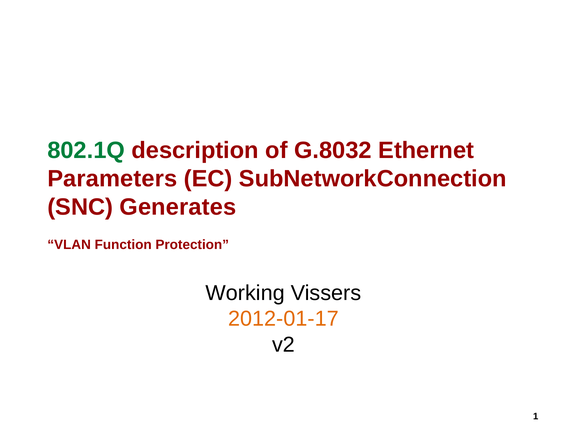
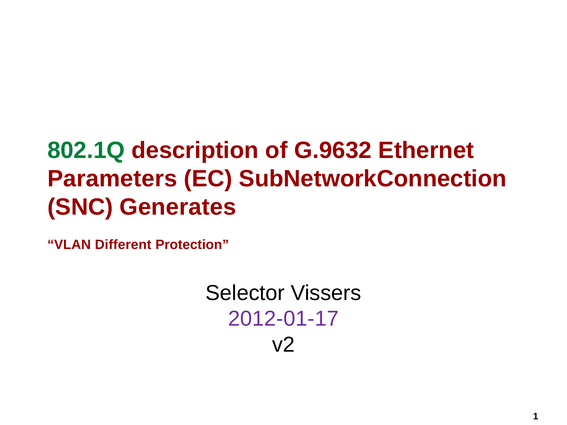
G.8032: G.8032 -> G.9632
Function: Function -> Different
Working: Working -> Selector
2012-01-17 colour: orange -> purple
